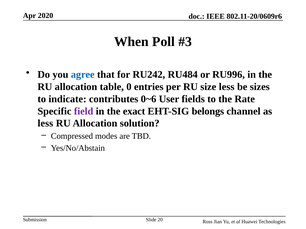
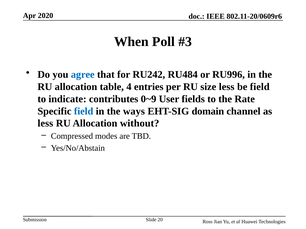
0: 0 -> 4
be sizes: sizes -> field
0~6: 0~6 -> 0~9
field at (84, 111) colour: purple -> blue
exact: exact -> ways
belongs: belongs -> domain
solution: solution -> without
